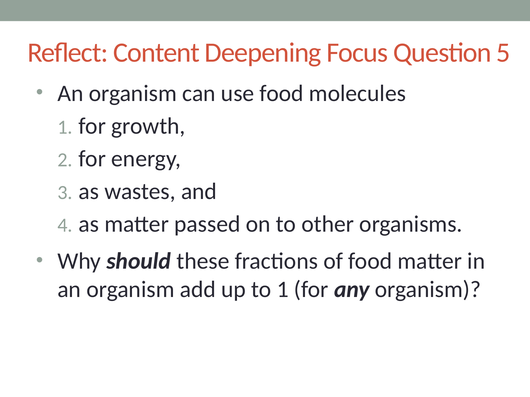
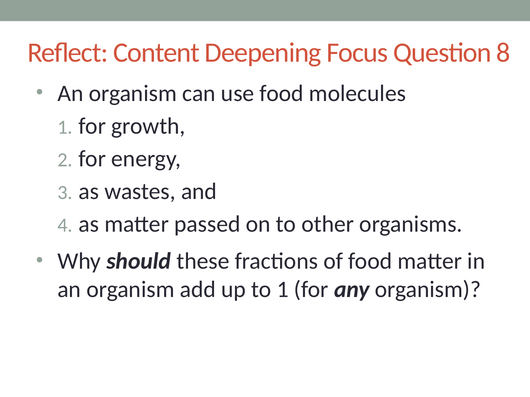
5: 5 -> 8
